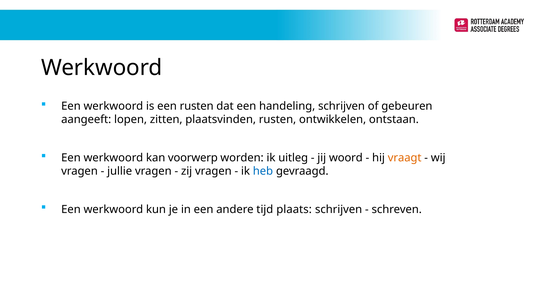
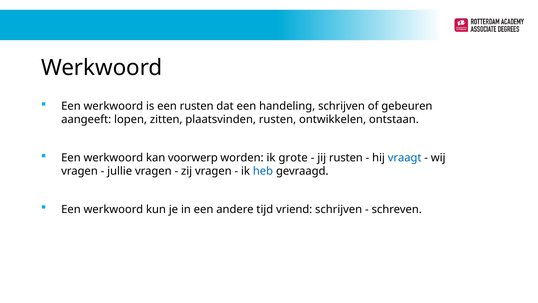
uitleg: uitleg -> grote
jij woord: woord -> rusten
vraagt colour: orange -> blue
plaats: plaats -> vriend
